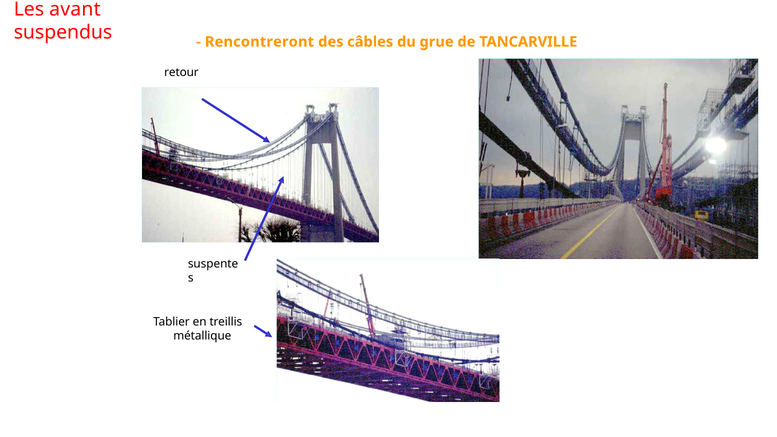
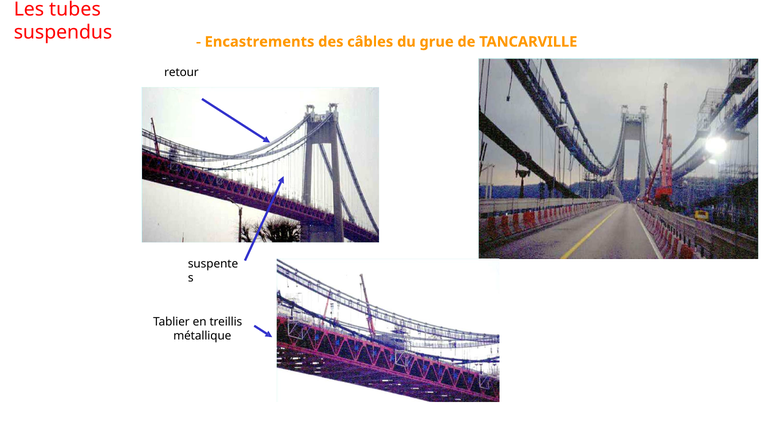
avant: avant -> tubes
Rencontreront: Rencontreront -> Encastrements
